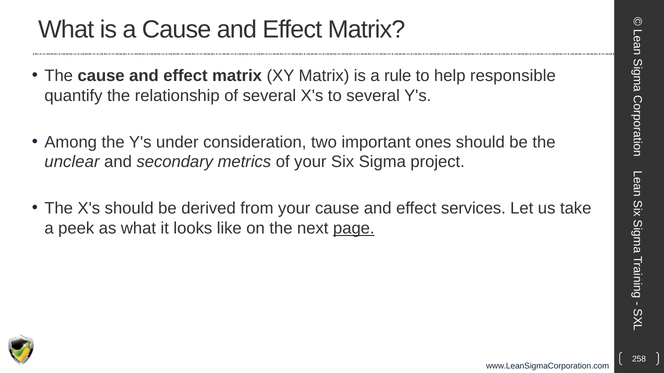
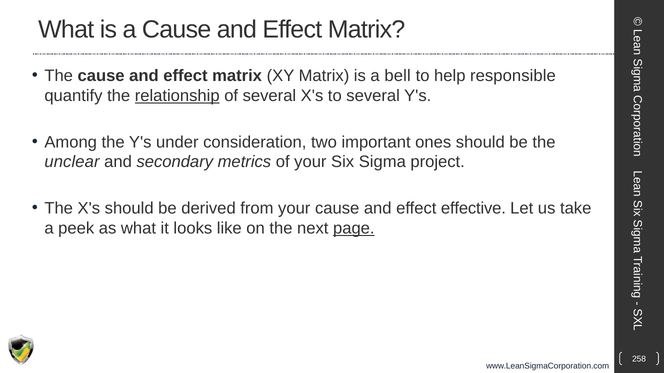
rule: rule -> bell
relationship underline: none -> present
services: services -> effective
